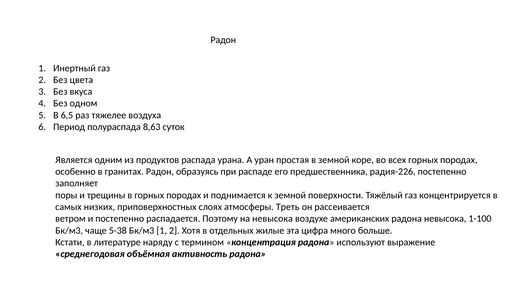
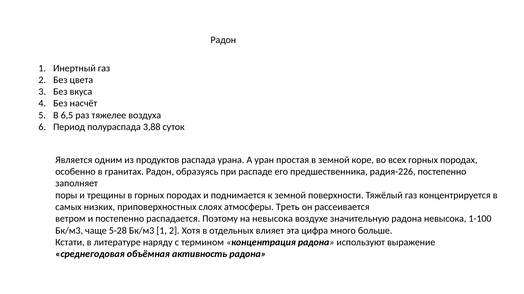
одном: одном -> насчёт
8,63: 8,63 -> 3,88
американских: американских -> значительную
5-38: 5-38 -> 5-28
жилые: жилые -> влияет
